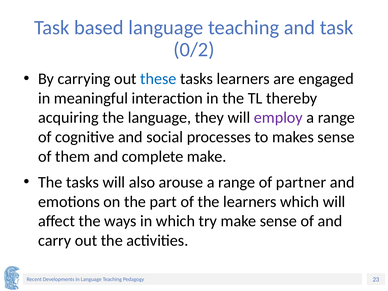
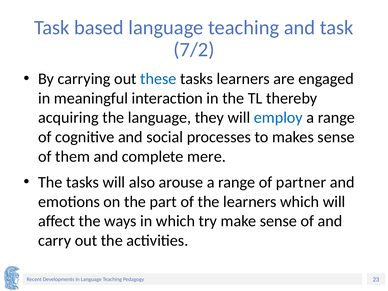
0/2: 0/2 -> 7/2
employ colour: purple -> blue
complete make: make -> mere
